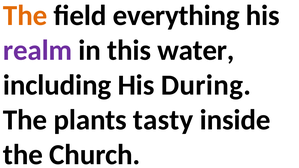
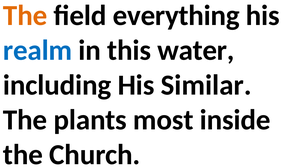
realm colour: purple -> blue
During: During -> Similar
tasty: tasty -> most
